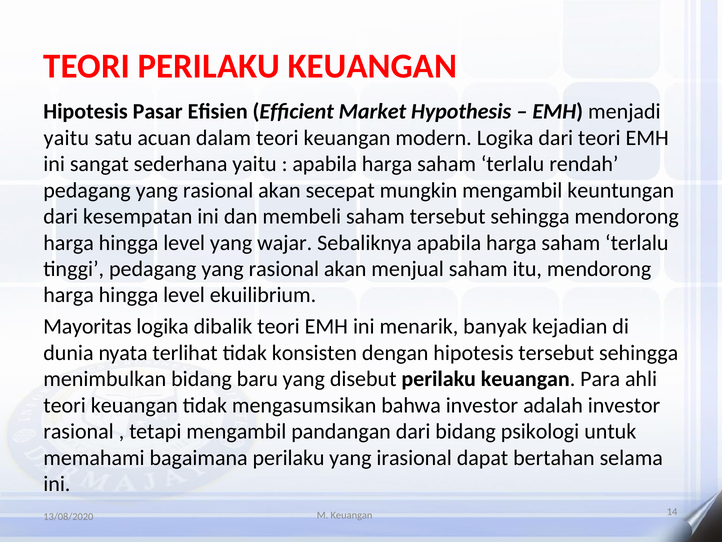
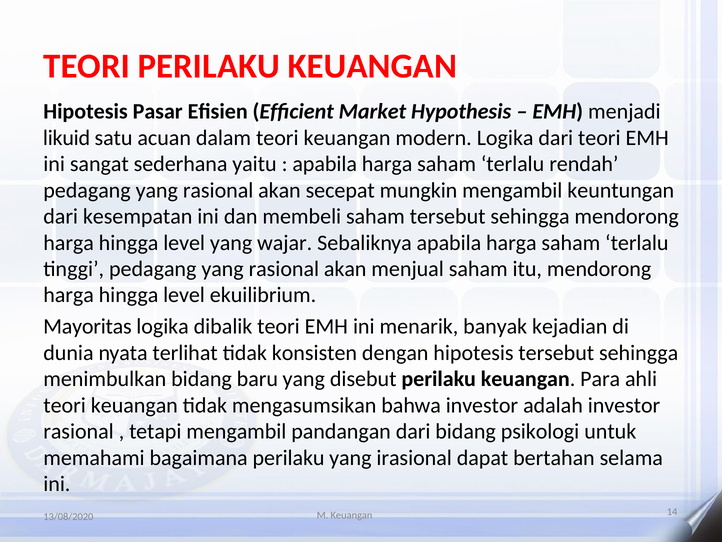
yaitu at (66, 138): yaitu -> likuid
